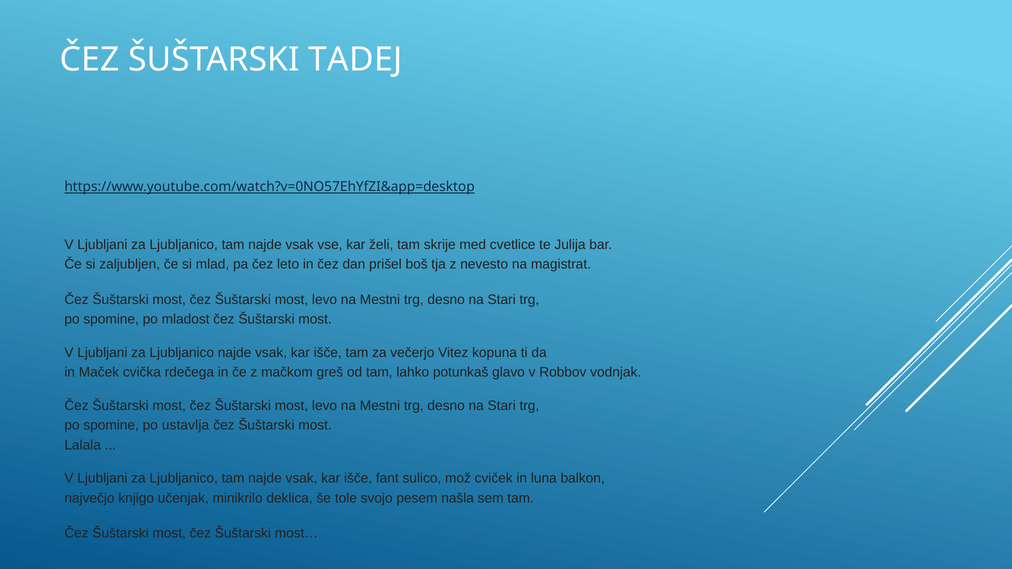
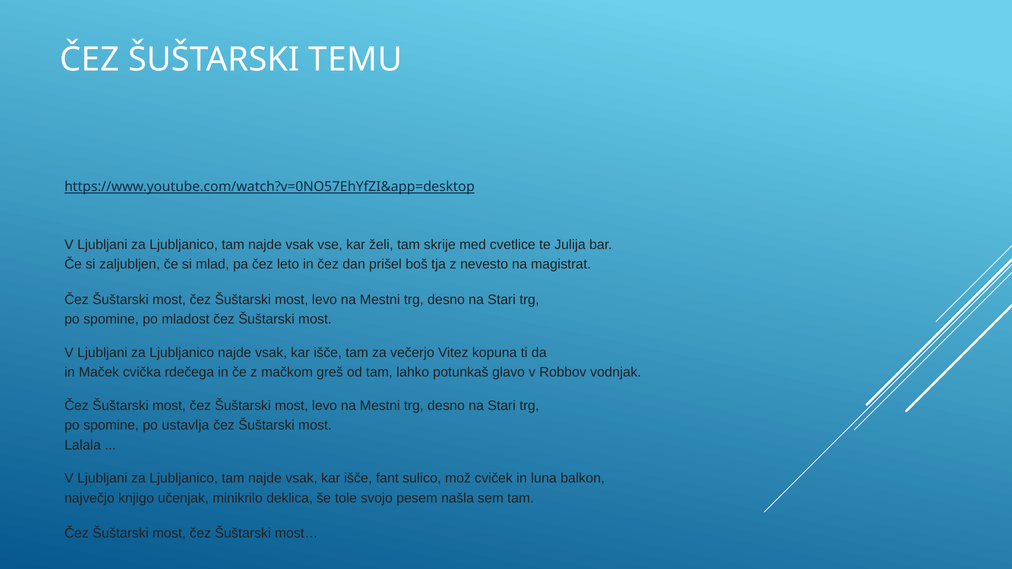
TADEJ: TADEJ -> TEMU
